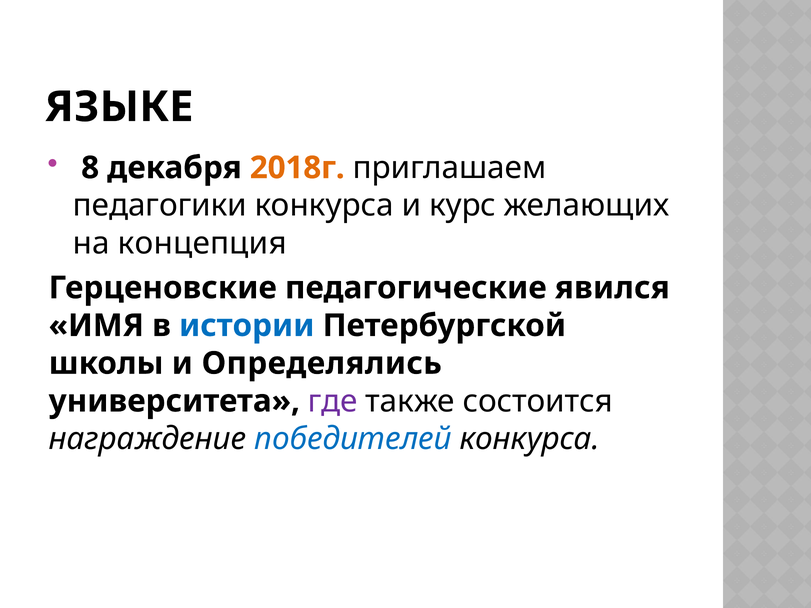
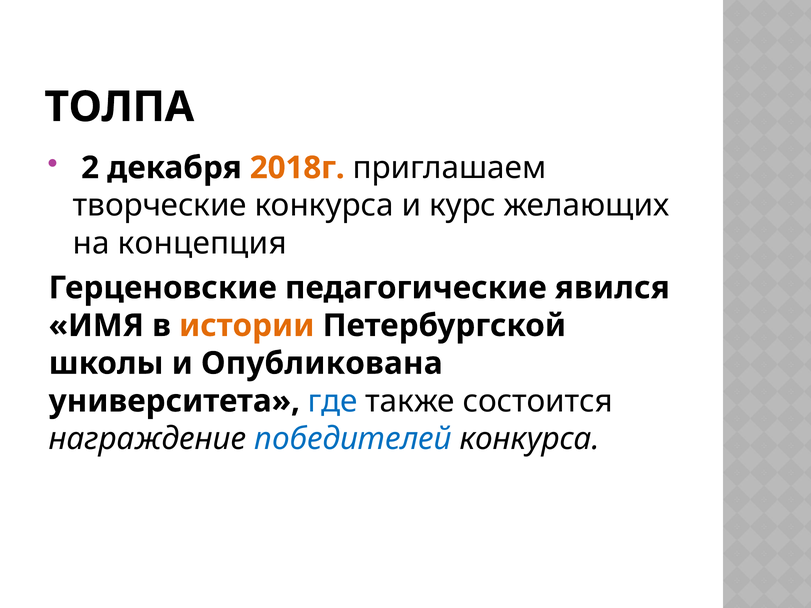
ЯЗЫКЕ: ЯЗЫКЕ -> ТОЛПА
8: 8 -> 2
педагогики: педагогики -> творческие
истории colour: blue -> orange
Определялись: Определялись -> Опубликована
где colour: purple -> blue
